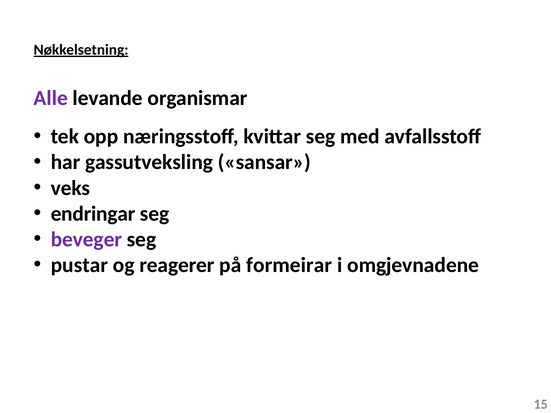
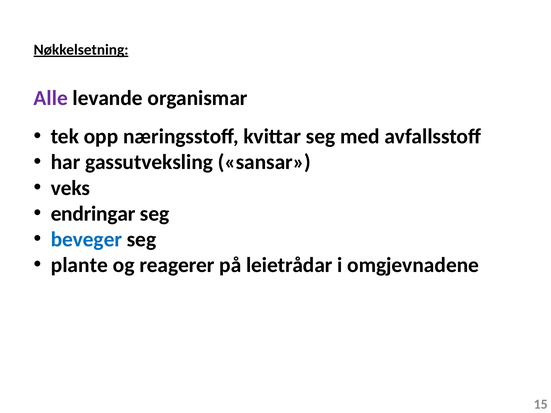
beveger colour: purple -> blue
pustar: pustar -> plante
formeirar: formeirar -> leietrådar
